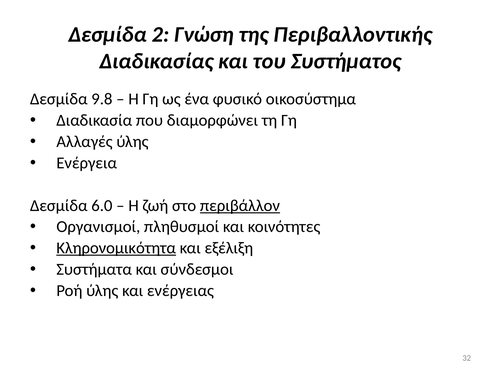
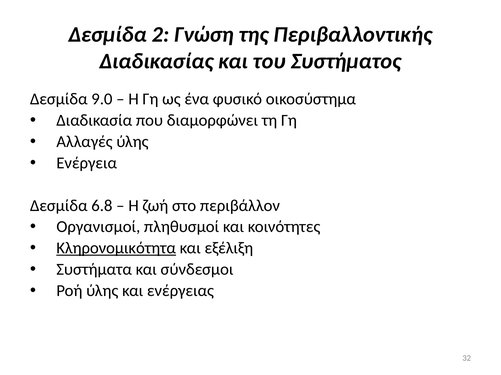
9.8: 9.8 -> 9.0
6.0: 6.0 -> 6.8
περιβάλλον underline: present -> none
